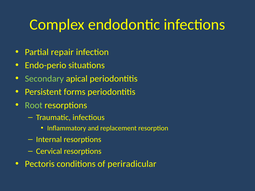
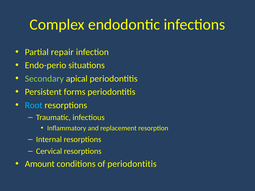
Root colour: light green -> light blue
Pectoris: Pectoris -> Amount
of periradicular: periradicular -> periodontitis
